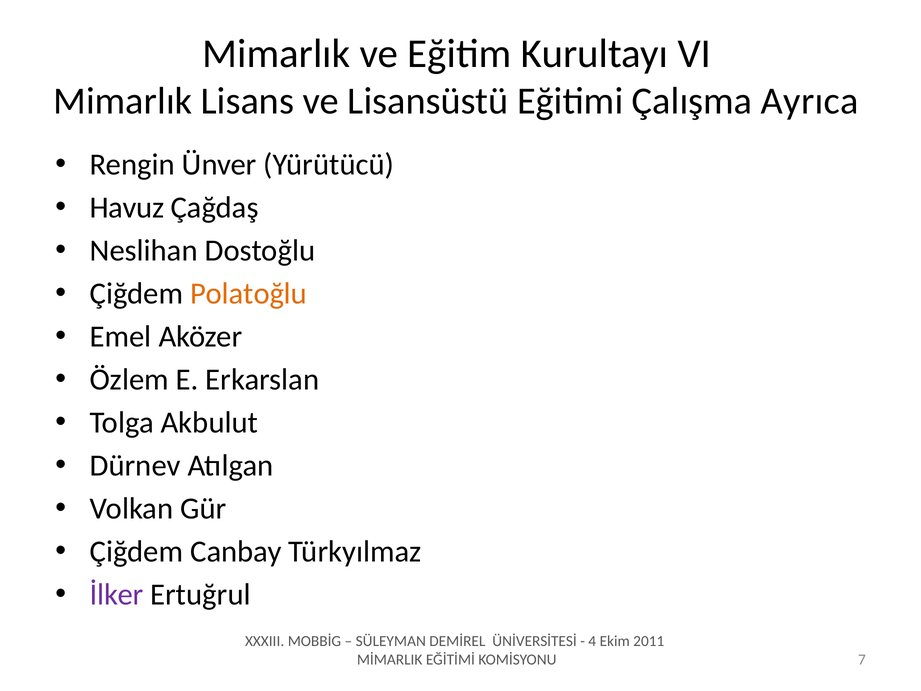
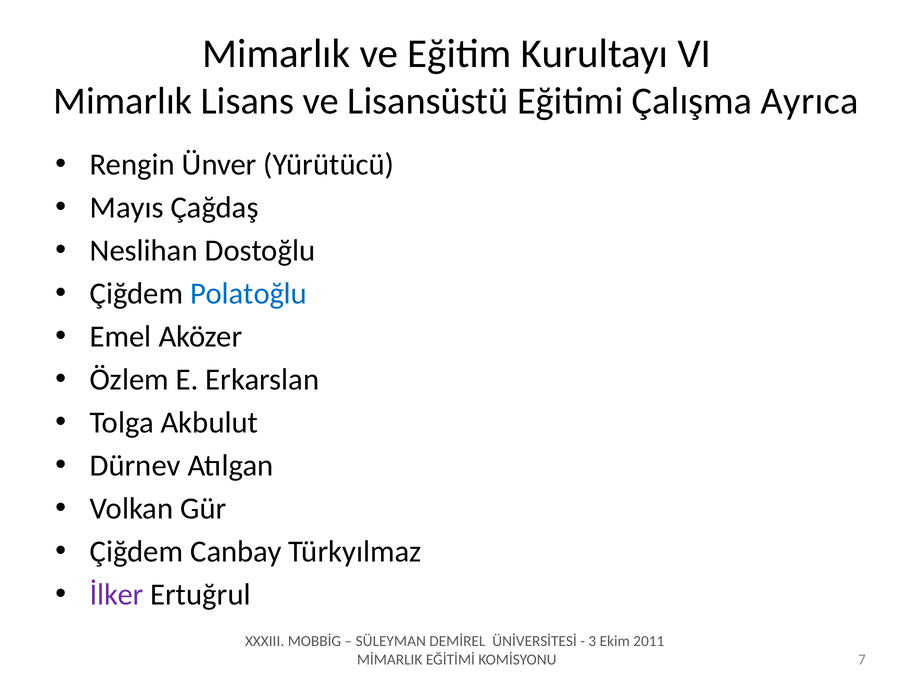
Havuz: Havuz -> Mayıs
Polatoğlu colour: orange -> blue
4: 4 -> 3
